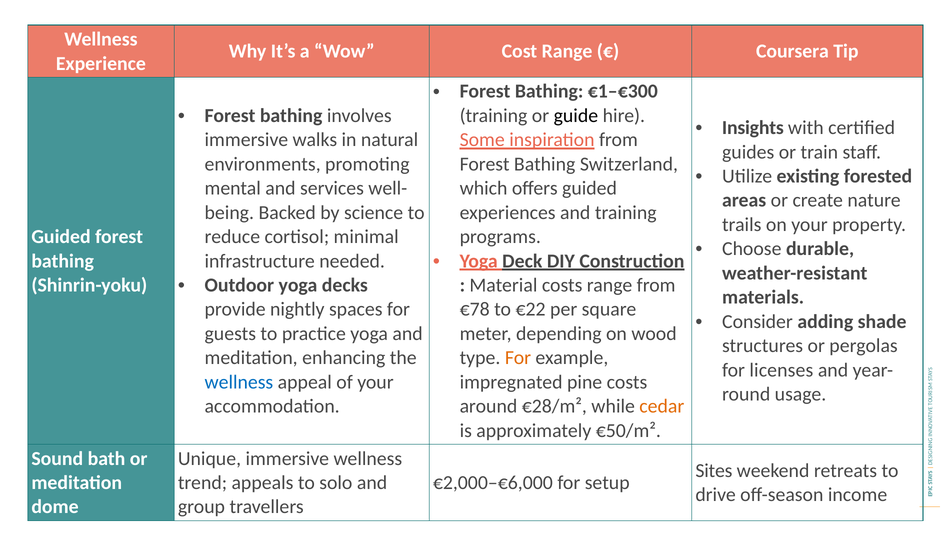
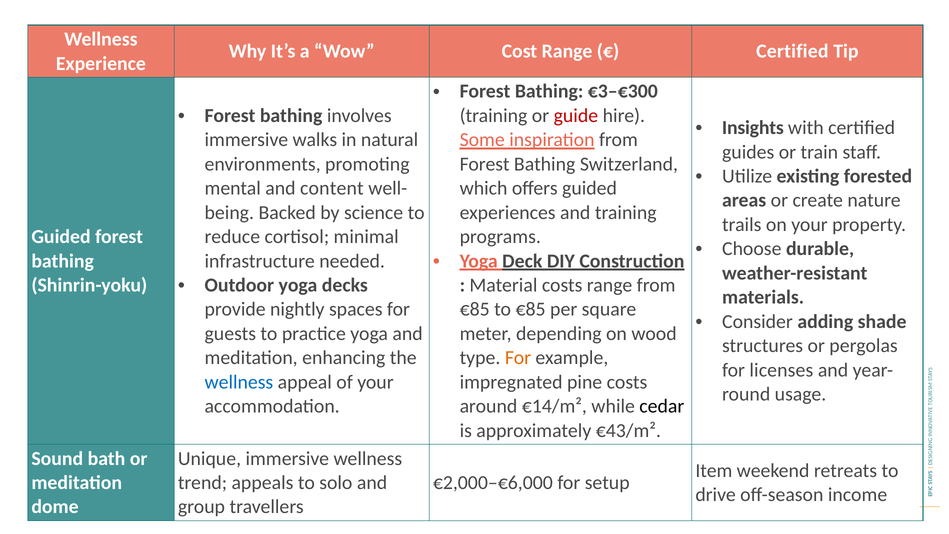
Coursera at (792, 51): Coursera -> Certified
€1–€300: €1–€300 -> €3–€300
guide colour: black -> red
services: services -> content
€78 at (475, 309): €78 -> €85
to €22: €22 -> €85
€28/m²: €28/m² -> €14/m²
cedar colour: orange -> black
€50/m²: €50/m² -> €43/m²
Sites: Sites -> Item
